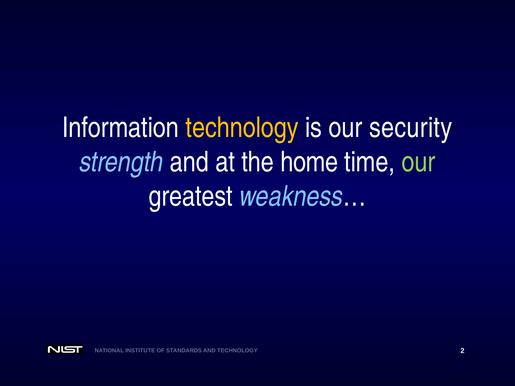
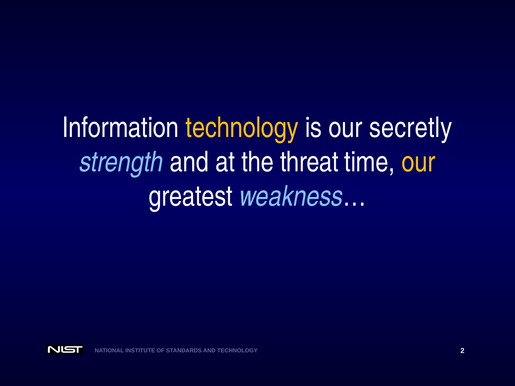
security: security -> secretly
home: home -> threat
our at (418, 162) colour: light green -> yellow
